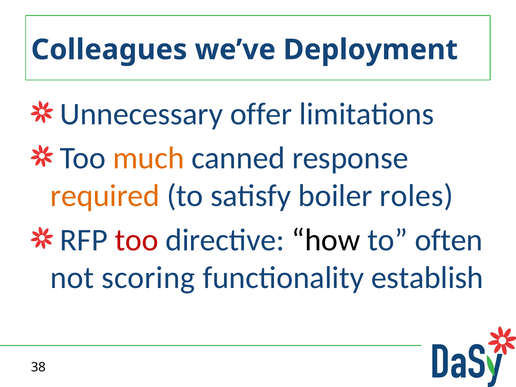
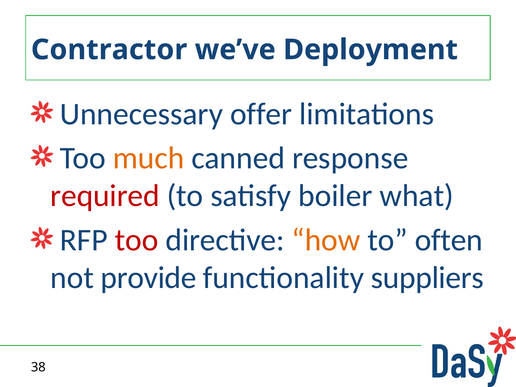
Colleagues: Colleagues -> Contractor
required colour: orange -> red
roles: roles -> what
how colour: black -> orange
scoring: scoring -> provide
establish: establish -> suppliers
